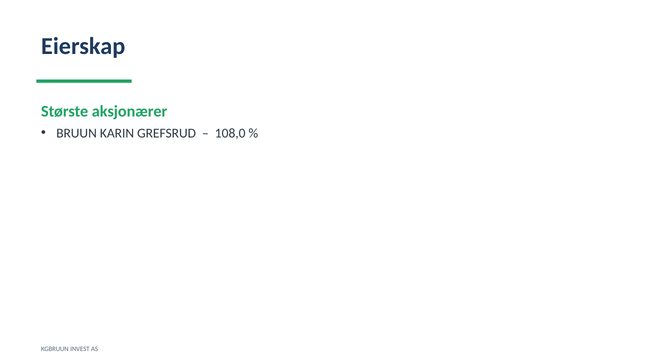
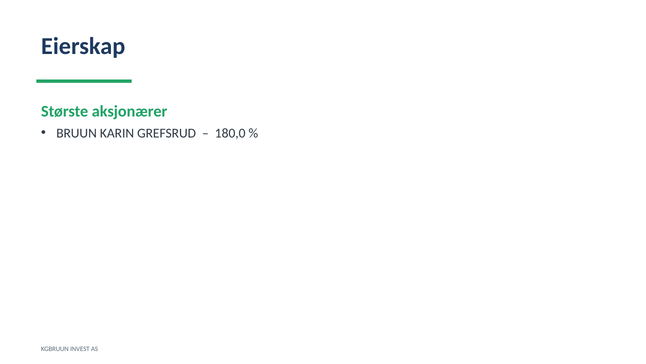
108,0: 108,0 -> 180,0
